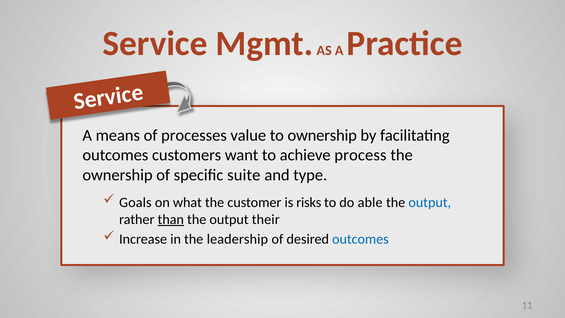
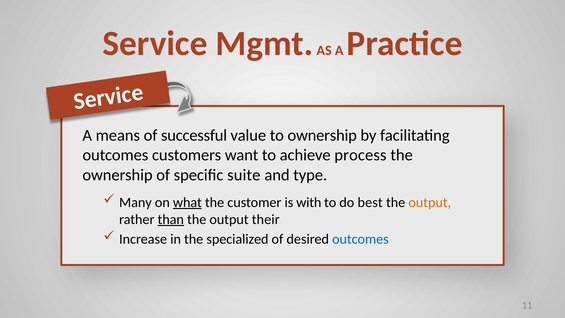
processes: processes -> successful
Goals: Goals -> Many
what underline: none -> present
risks: risks -> with
able: able -> best
output at (430, 202) colour: blue -> orange
leadership: leadership -> specialized
